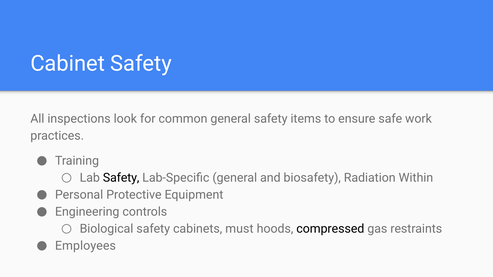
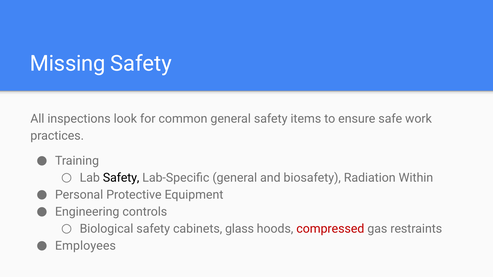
Cabinet: Cabinet -> Missing
must: must -> glass
compressed colour: black -> red
